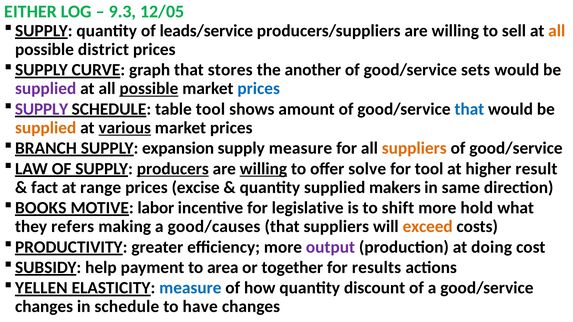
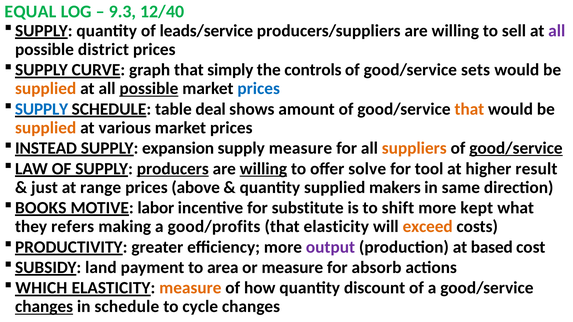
EITHER: EITHER -> EQUAL
12/05: 12/05 -> 12/40
all at (557, 31) colour: orange -> purple
stores: stores -> simply
another: another -> controls
supplied at (46, 89) colour: purple -> orange
SUPPLY at (41, 109) colour: purple -> blue
table tool: tool -> deal
that at (469, 109) colour: blue -> orange
various underline: present -> none
BRANCH: BRANCH -> INSTEAD
good/service at (516, 148) underline: none -> present
fact: fact -> just
excise: excise -> above
legislative: legislative -> substitute
hold: hold -> kept
good/causes: good/causes -> good/profits
that suppliers: suppliers -> elasticity
doing: doing -> based
help: help -> land
or together: together -> measure
results: results -> absorb
YELLEN: YELLEN -> WHICH
measure at (190, 288) colour: blue -> orange
changes at (44, 307) underline: none -> present
have: have -> cycle
